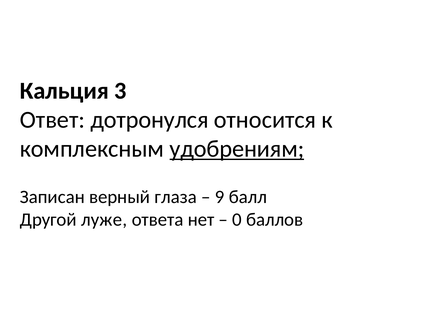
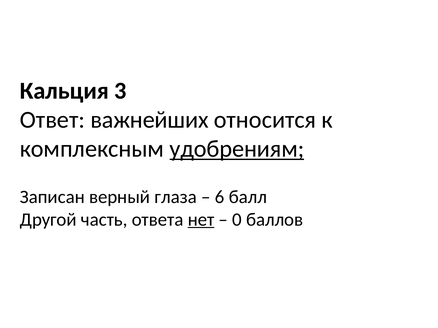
дотронулся: дотронулся -> важнейших
9: 9 -> 6
луже: луже -> часть
нет underline: none -> present
